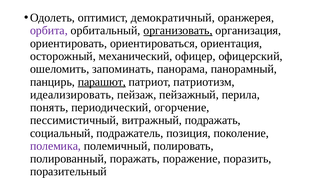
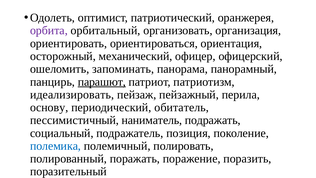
демократичный: демократичный -> патриотический
организовать underline: present -> none
понять: понять -> основу
огорчение: огорчение -> обитатель
витражный: витражный -> наниматель
полемика colour: purple -> blue
